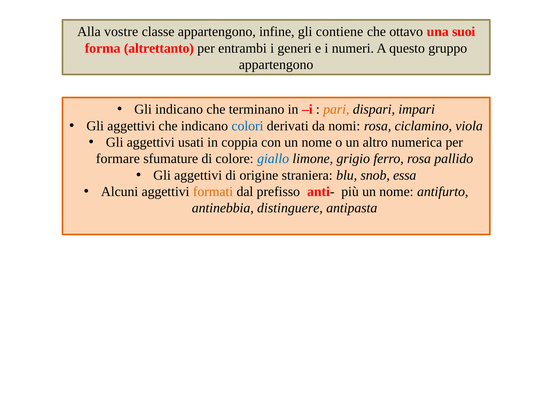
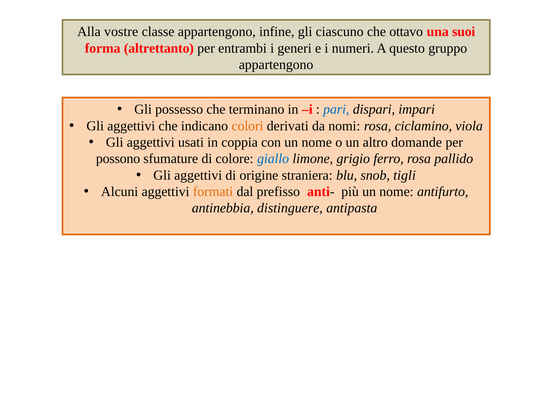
contiene: contiene -> ciascuno
Gli indicano: indicano -> possesso
pari colour: orange -> blue
colori colour: blue -> orange
numerica: numerica -> domande
formare: formare -> possono
essa: essa -> tigli
